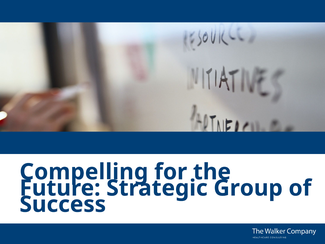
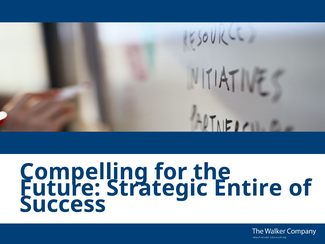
Group: Group -> Entire
